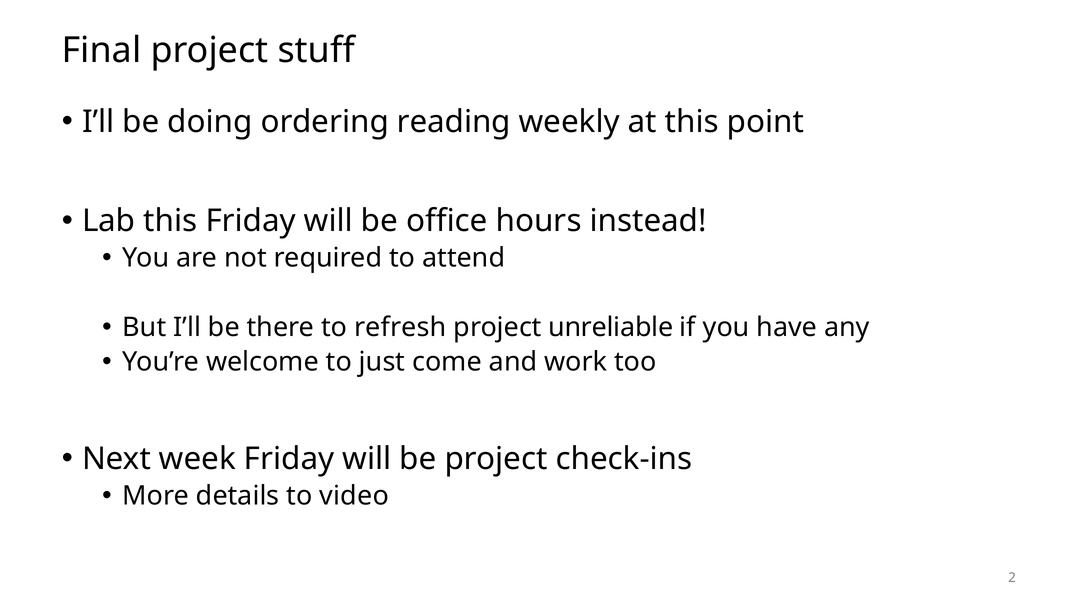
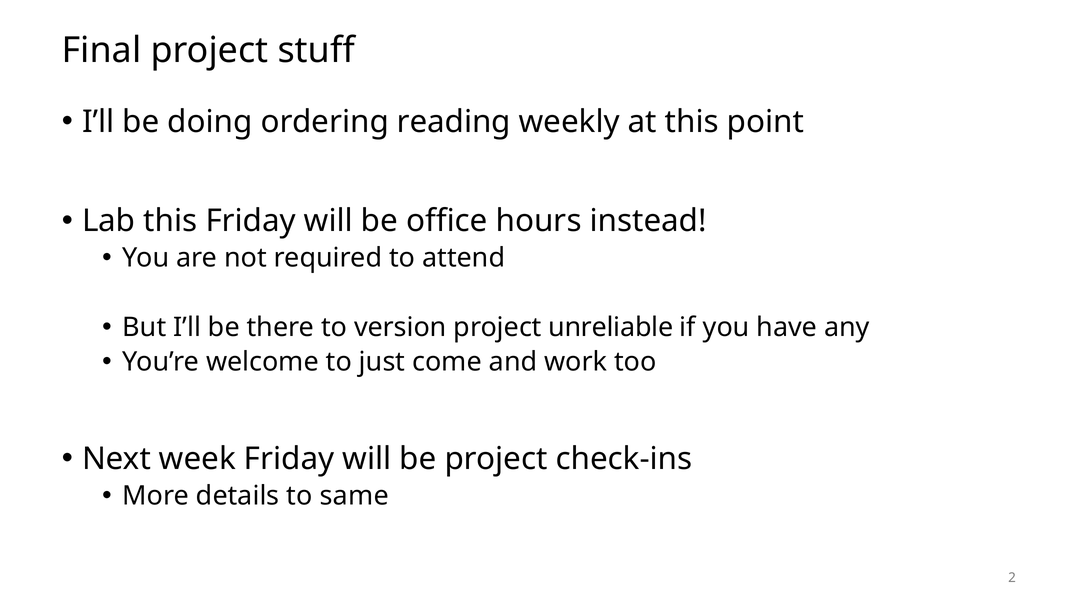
refresh: refresh -> version
video: video -> same
